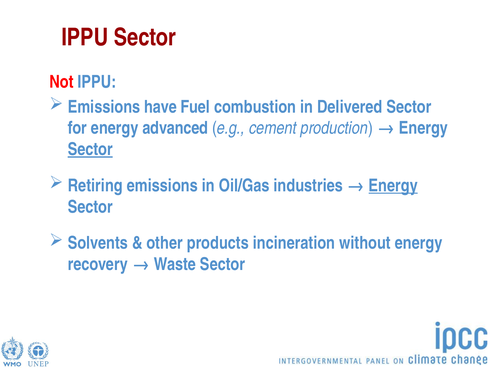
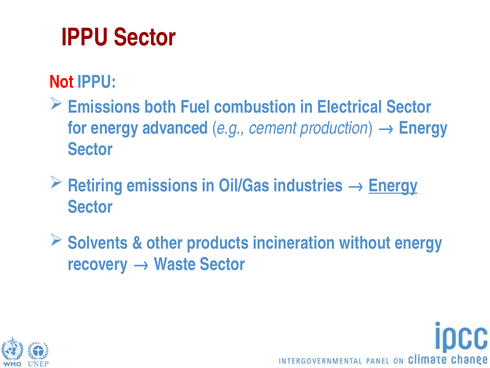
have: have -> both
Delivered: Delivered -> Electrical
Sector at (90, 149) underline: present -> none
